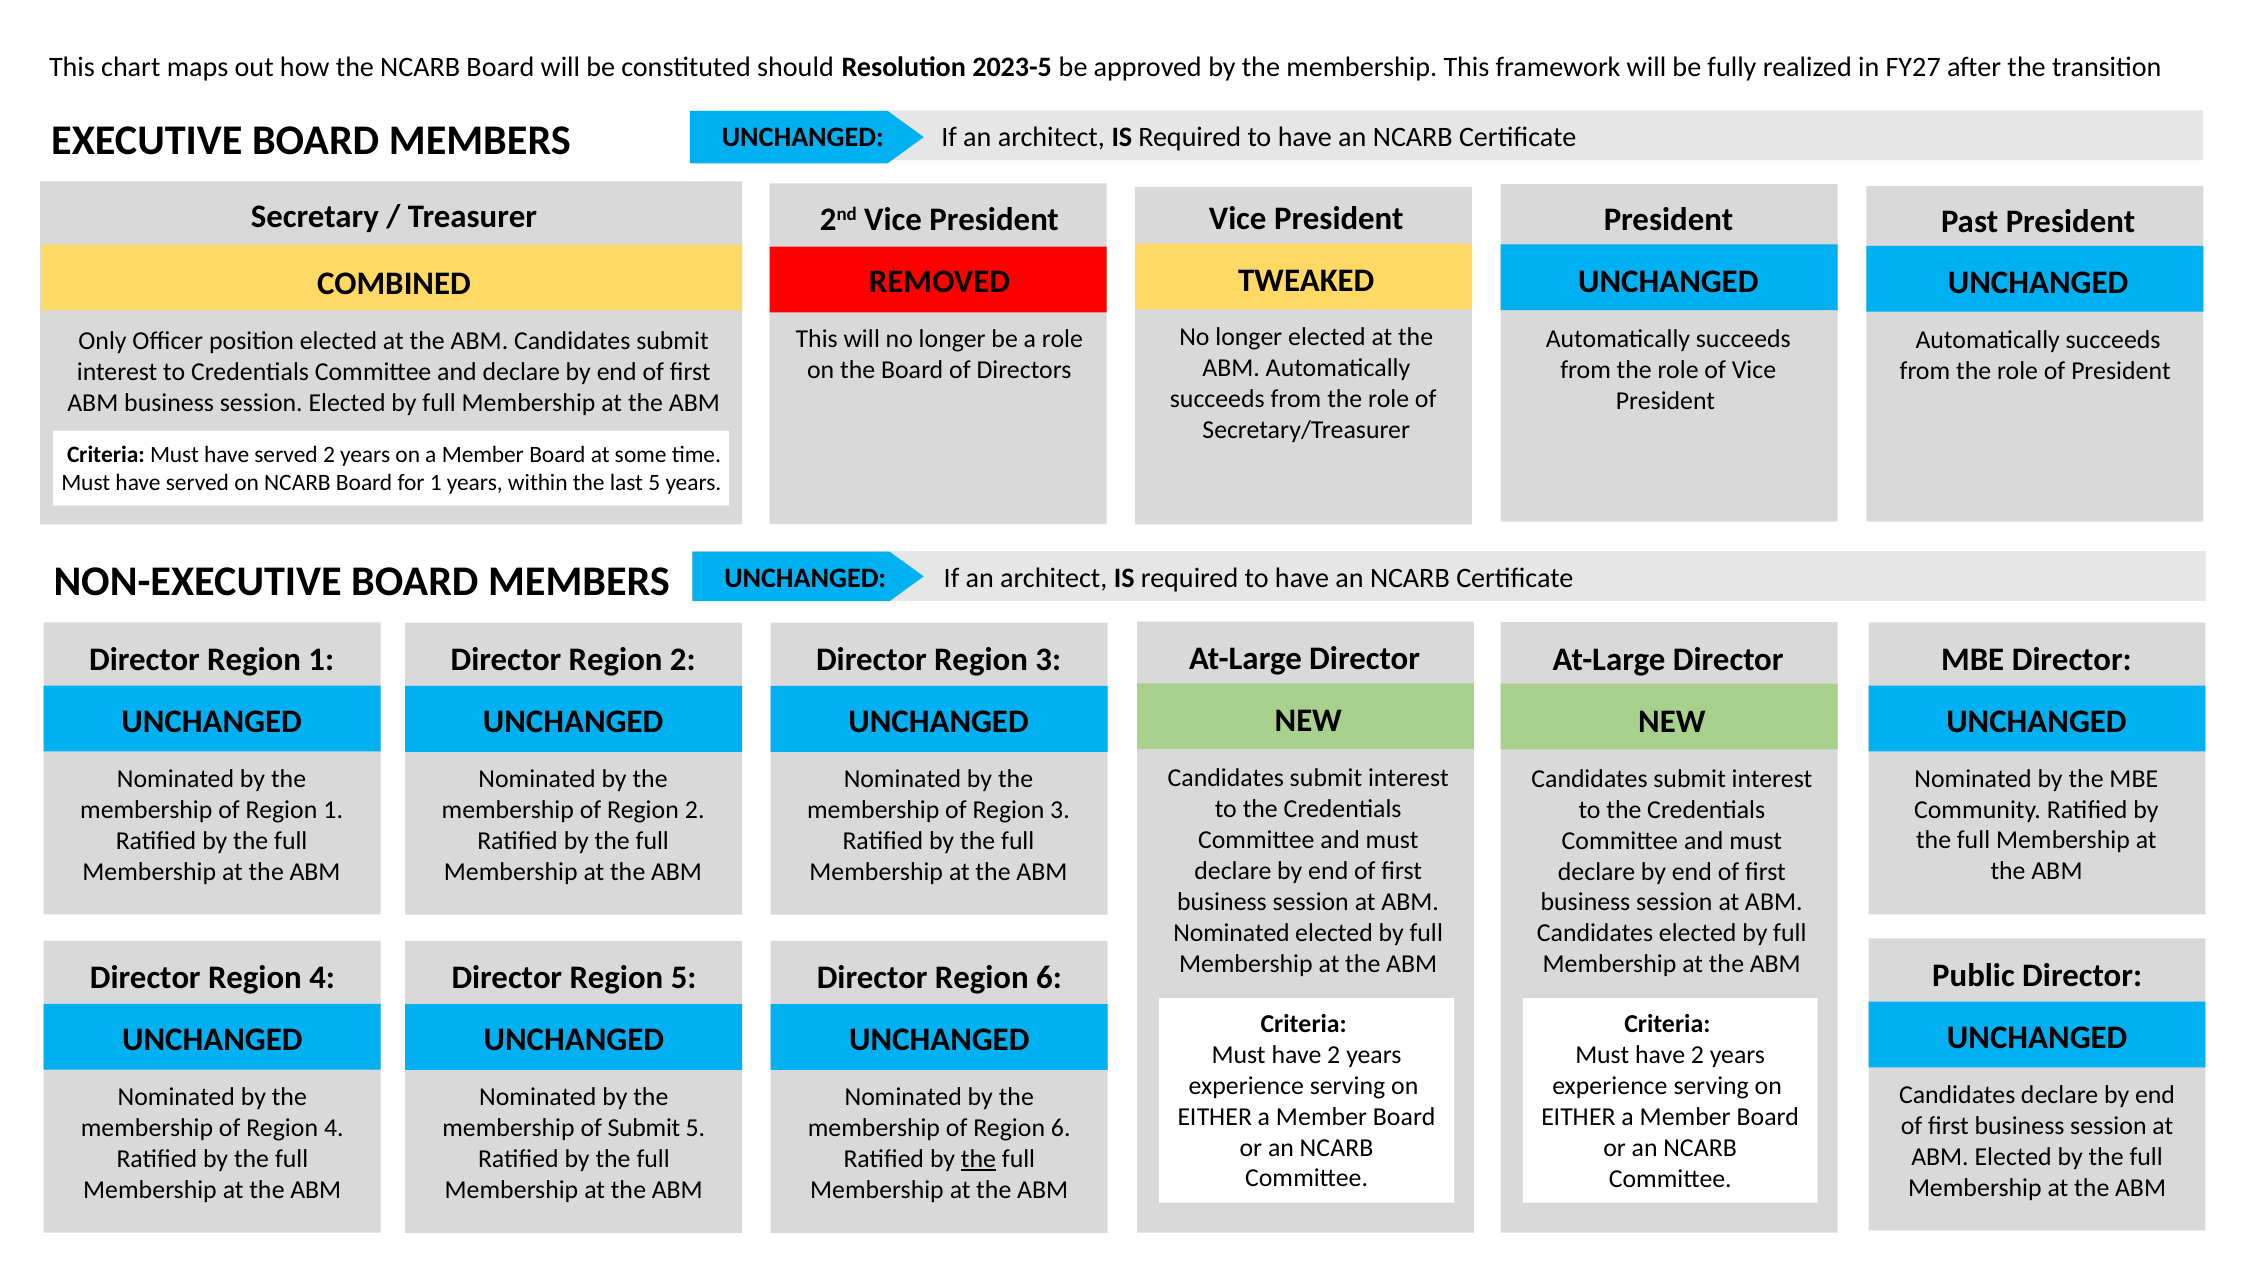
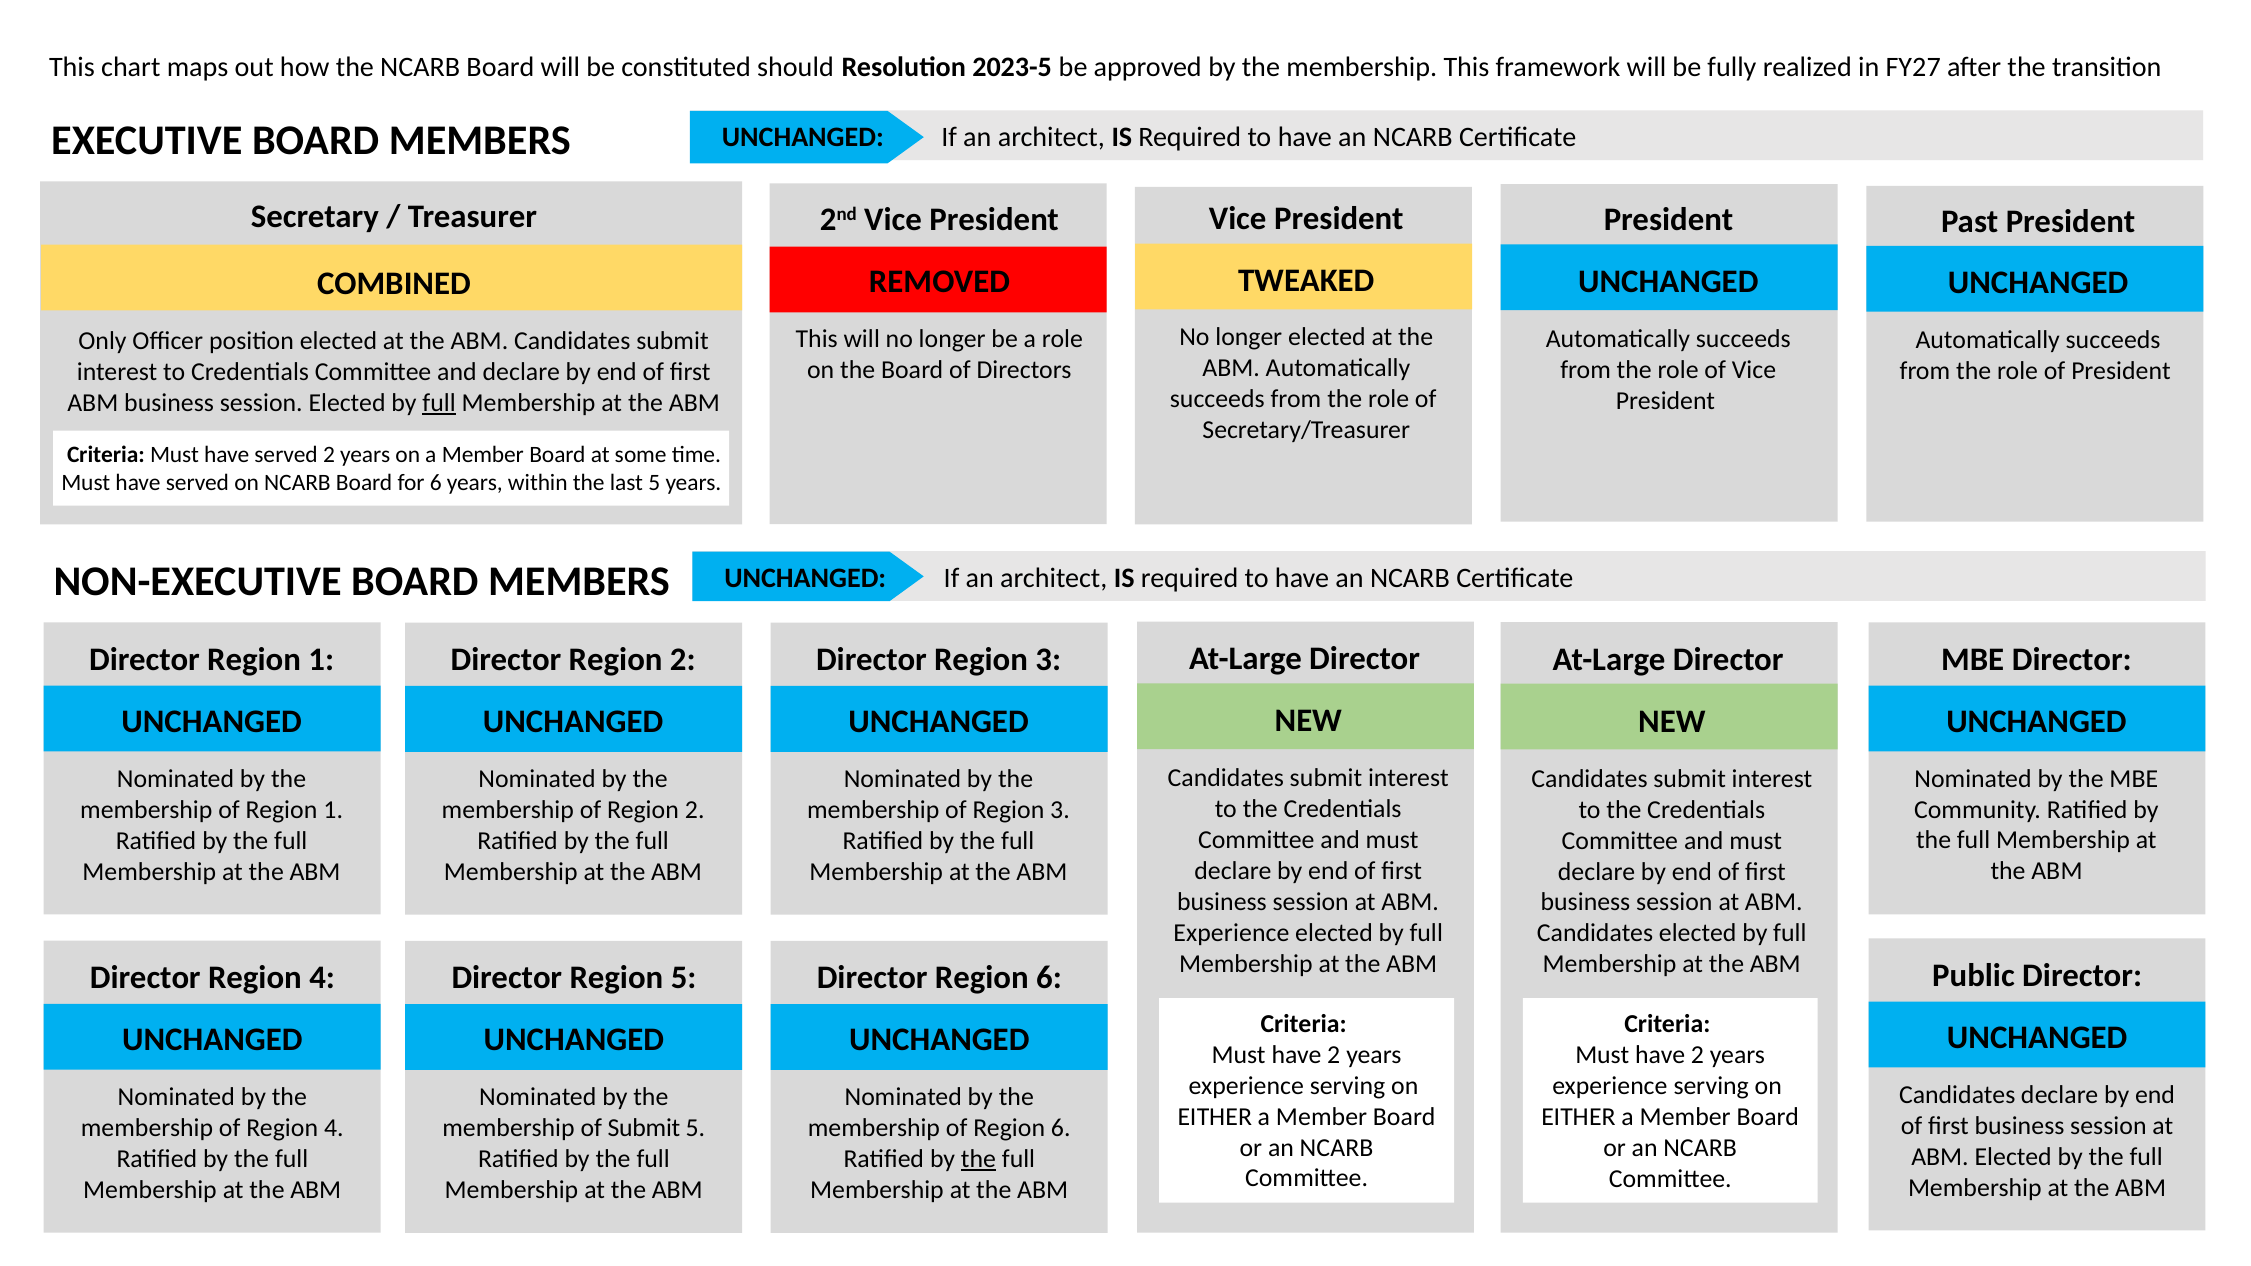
full at (439, 403) underline: none -> present
for 1: 1 -> 6
Nominated at (1232, 933): Nominated -> Experience
